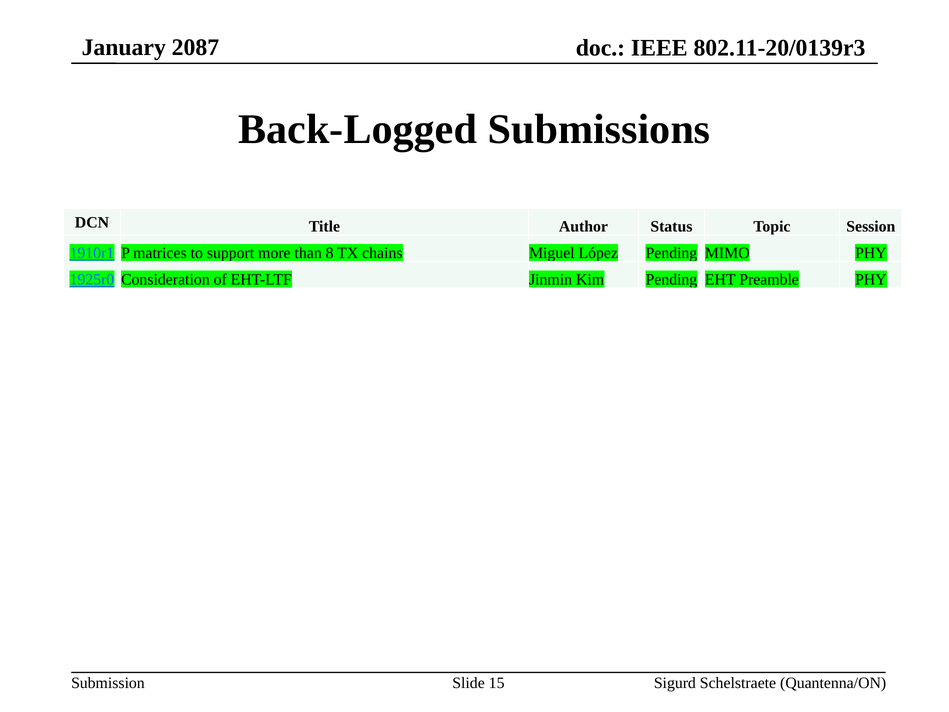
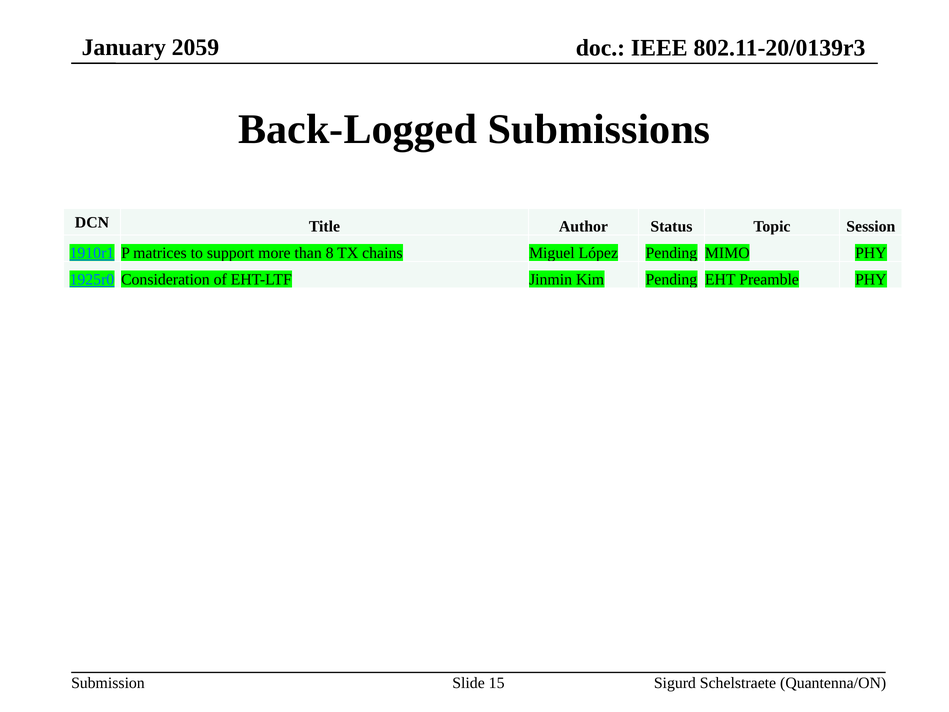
2087: 2087 -> 2059
